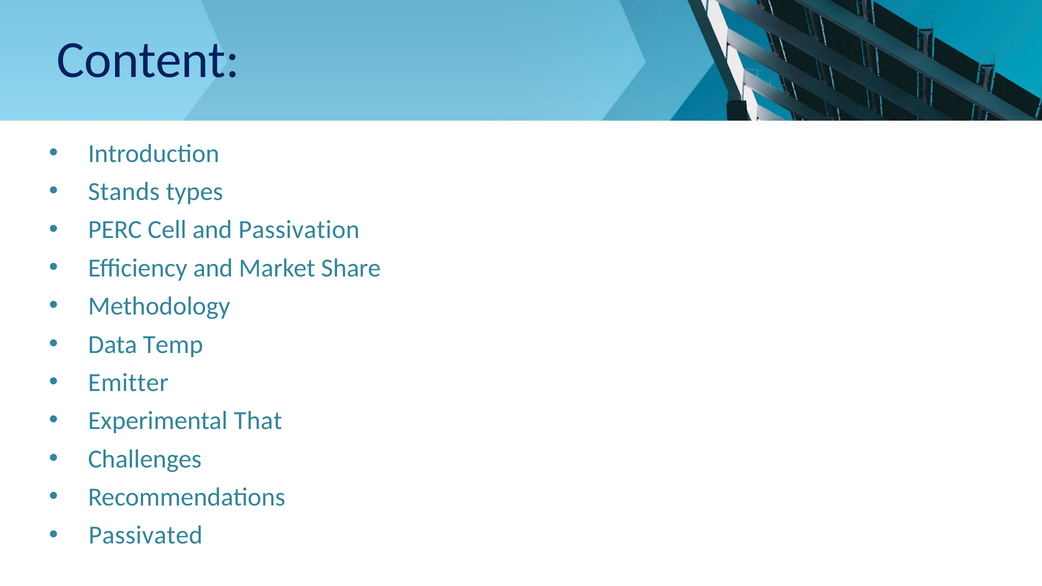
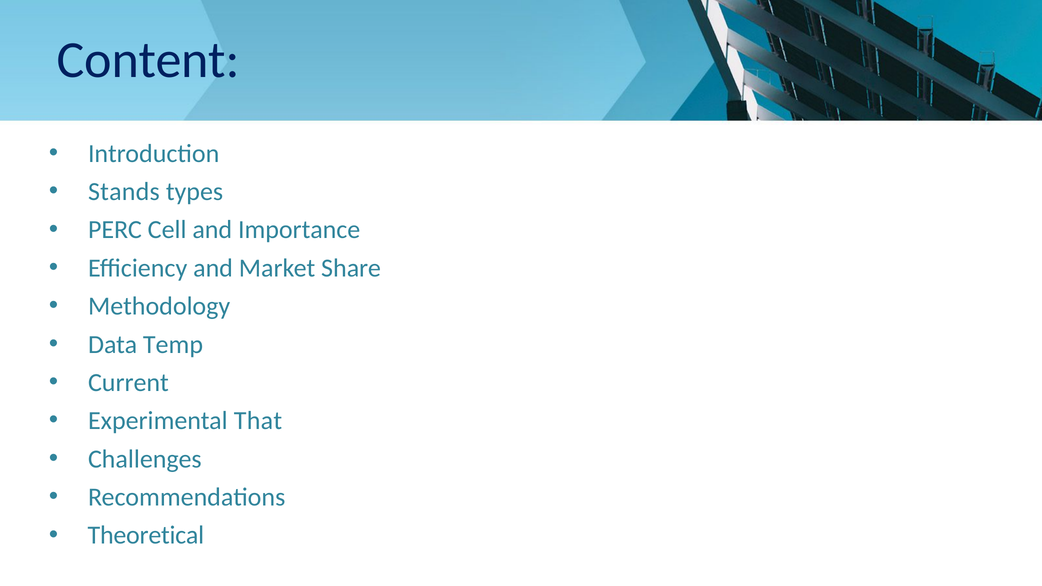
Passivation: Passivation -> Importance
Emitter: Emitter -> Current
Passivated: Passivated -> Theoretical
